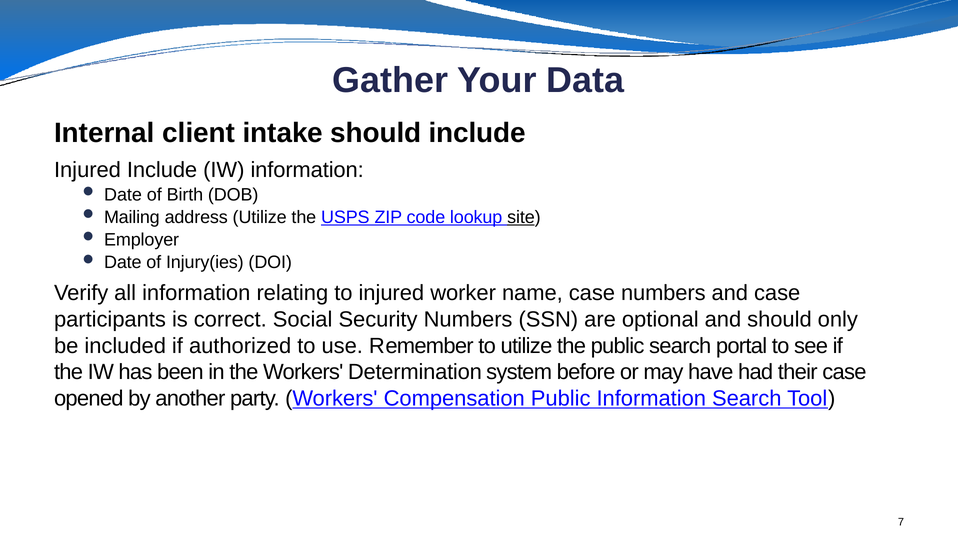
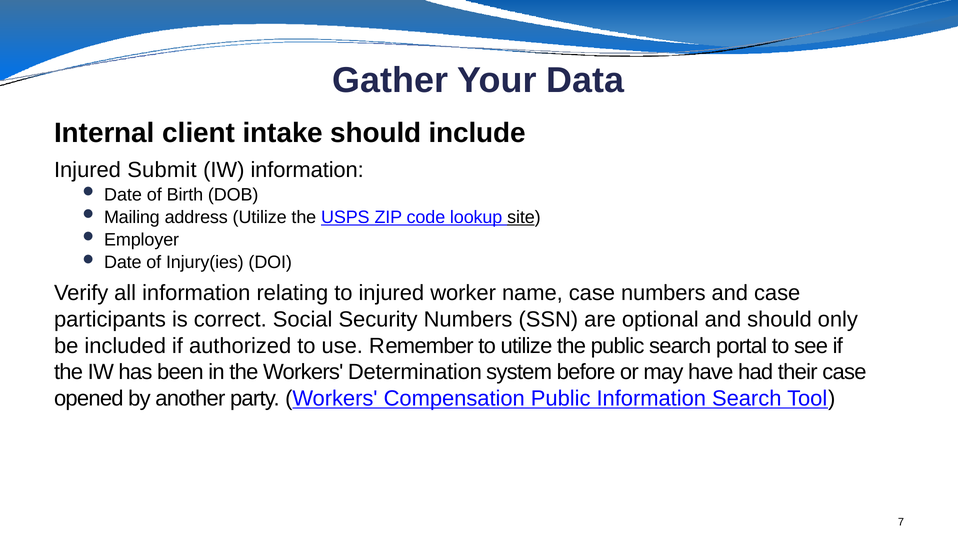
Injured Include: Include -> Submit
